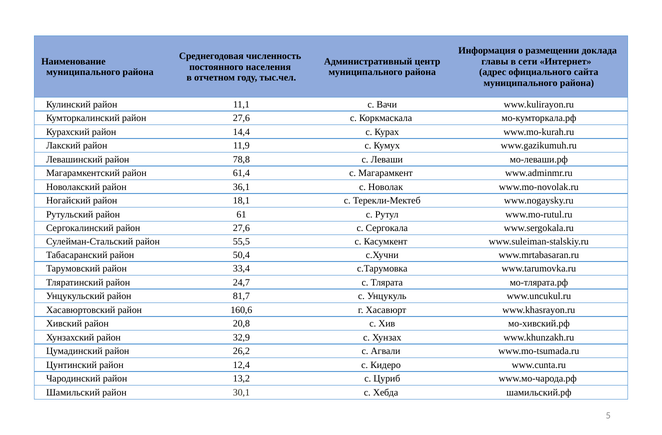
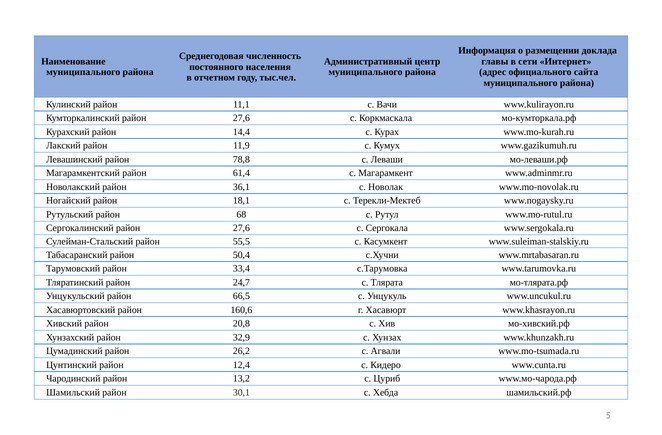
61: 61 -> 68
81,7: 81,7 -> 66,5
